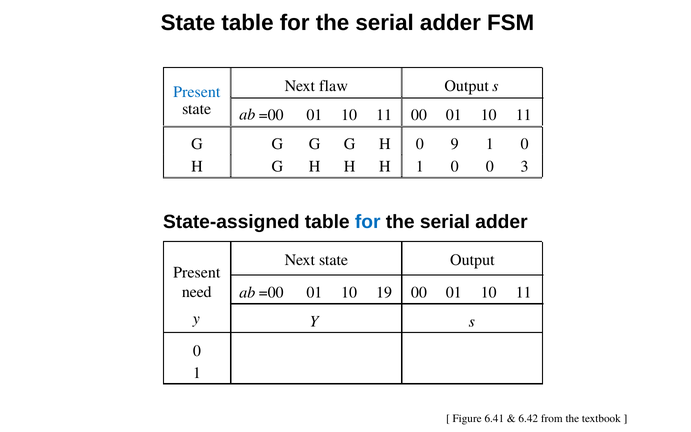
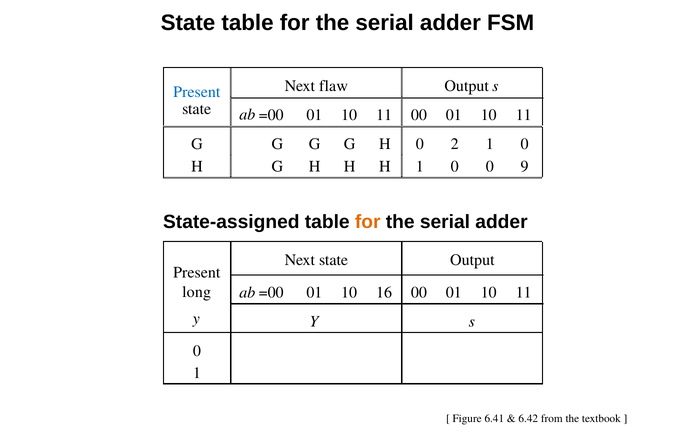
9: 9 -> 2
3: 3 -> 9
for at (368, 222) colour: blue -> orange
need: need -> long
19: 19 -> 16
